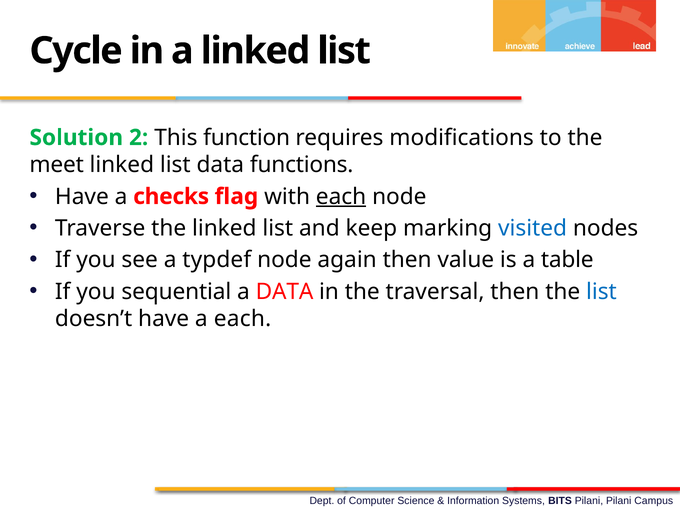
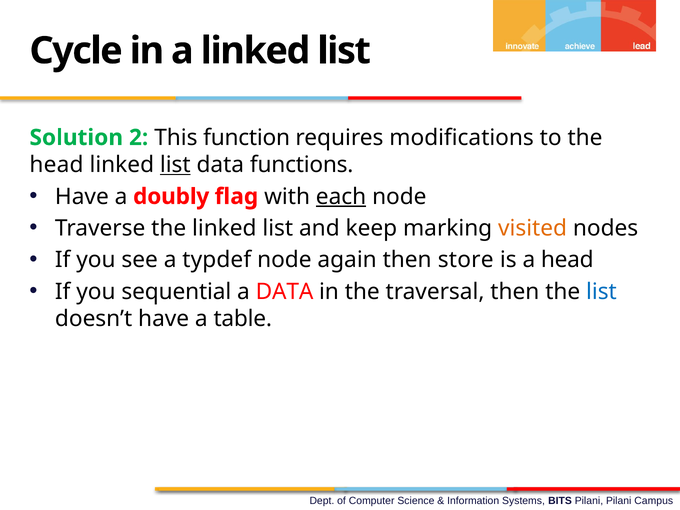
meet at (57, 165): meet -> head
list at (175, 165) underline: none -> present
checks: checks -> doubly
visited colour: blue -> orange
value: value -> store
a table: table -> head
a each: each -> table
